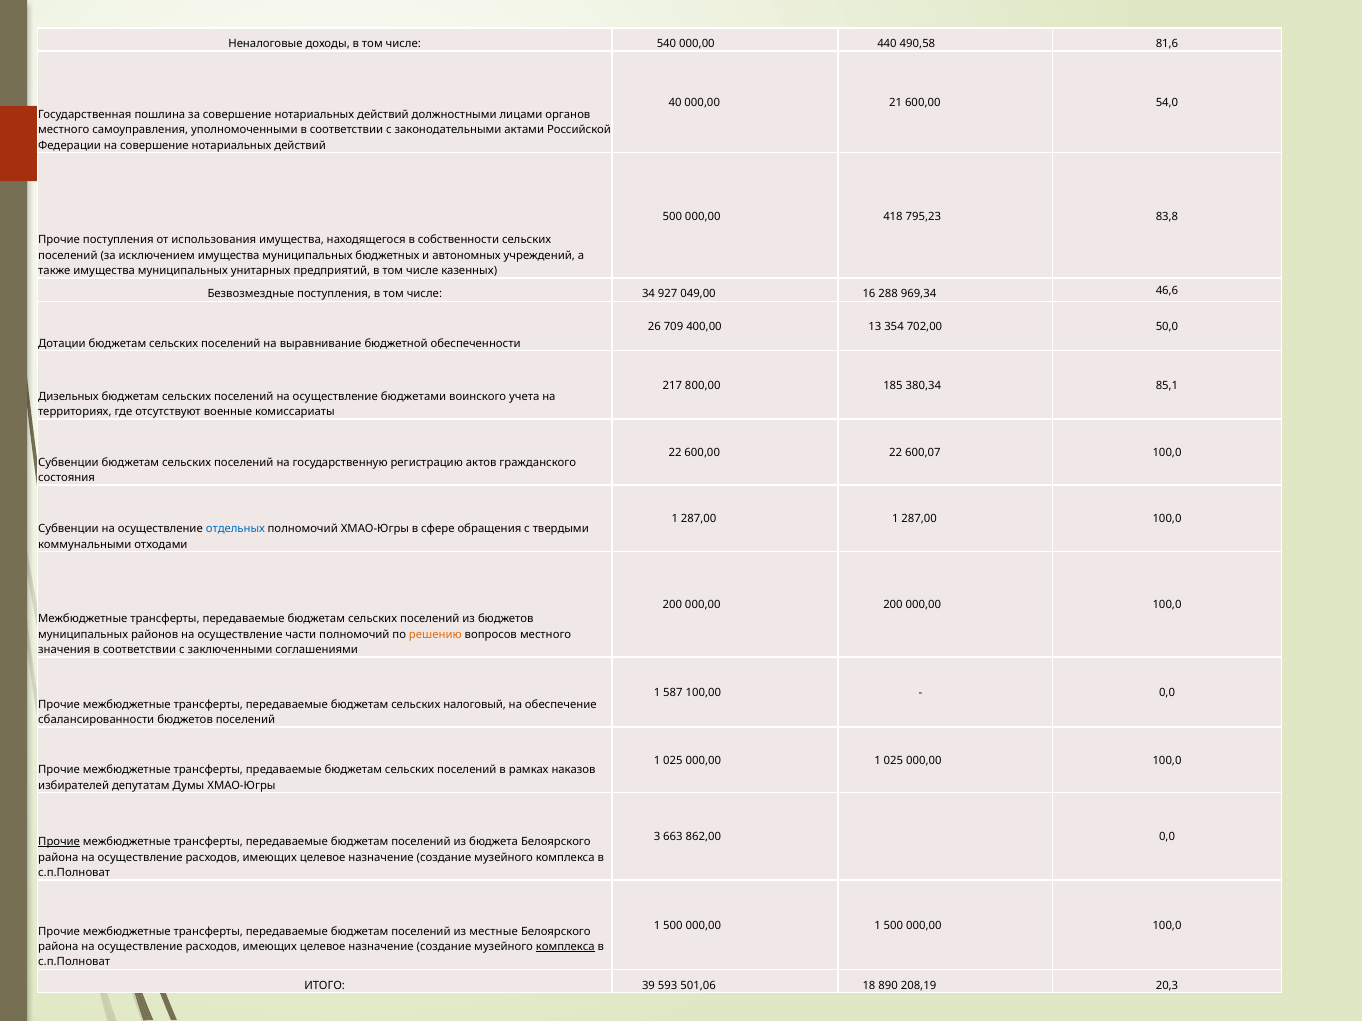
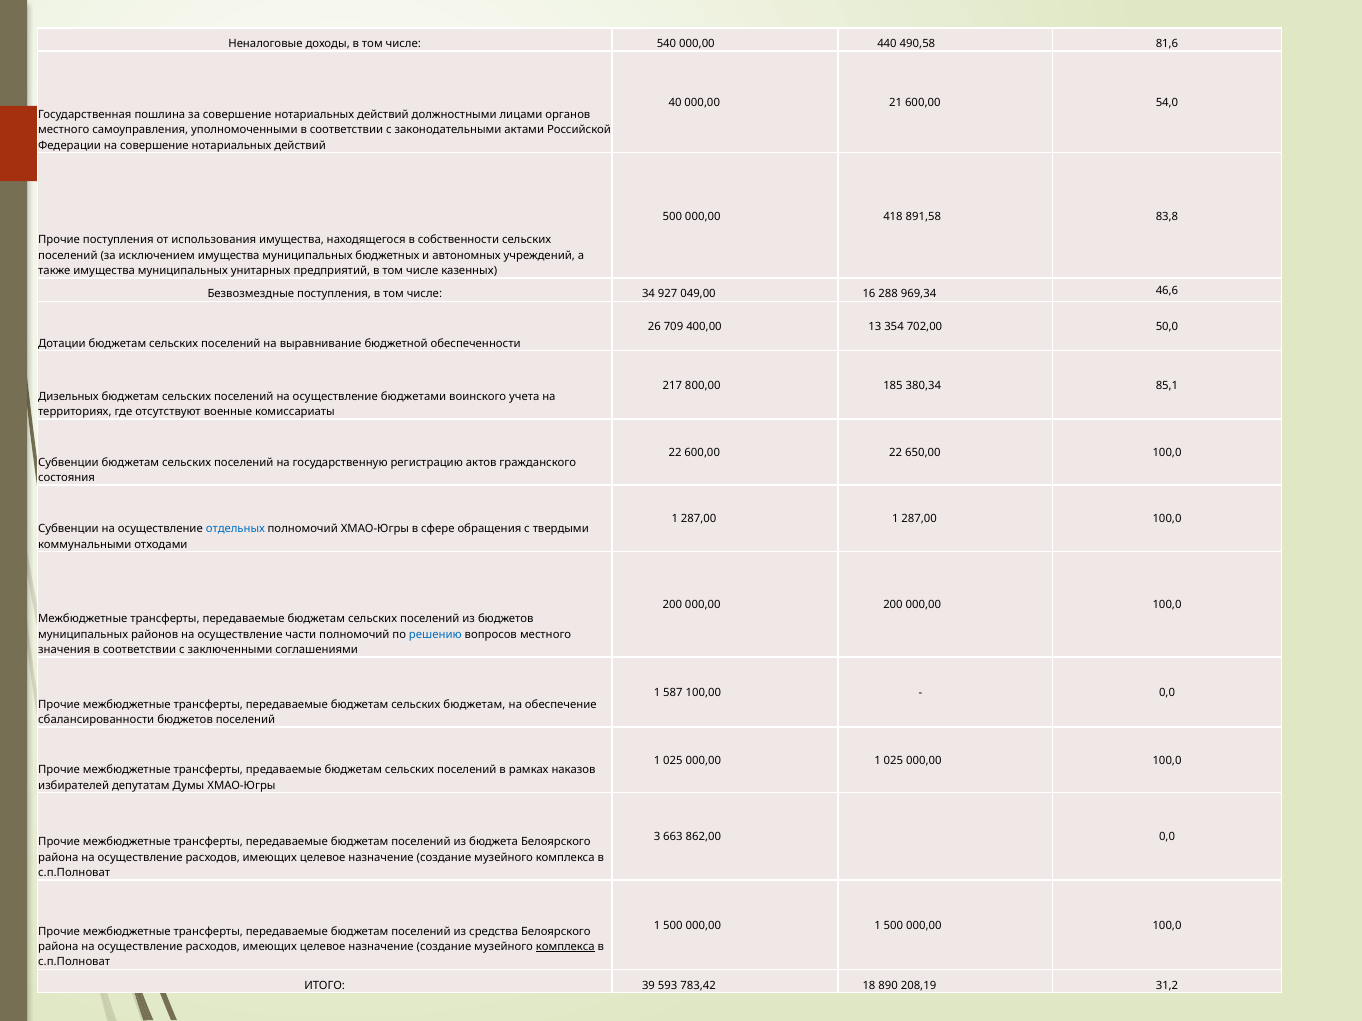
795,23: 795,23 -> 891,58
600,07: 600,07 -> 650,00
решению colour: orange -> blue
сельских налоговый: налоговый -> бюджетам
Прочие at (59, 842) underline: present -> none
местные: местные -> средства
501,06: 501,06 -> 783,42
20,3: 20,3 -> 31,2
